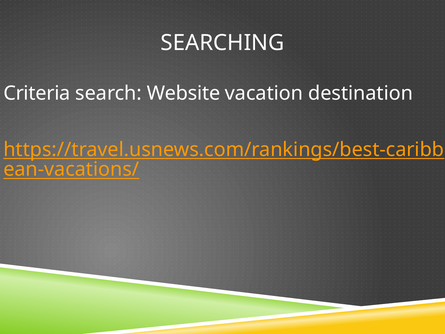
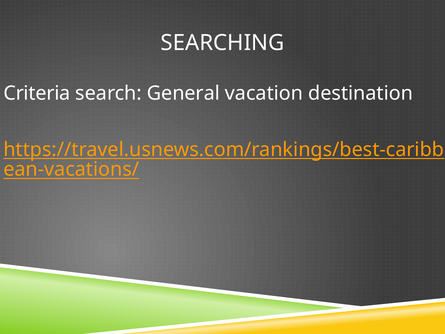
Website: Website -> General
